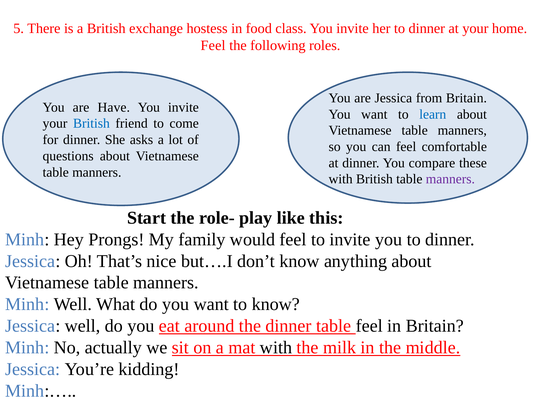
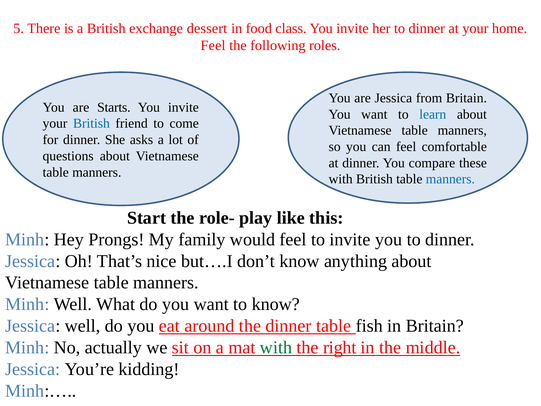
hostess: hostess -> dessert
Have: Have -> Starts
manners at (450, 179) colour: purple -> blue
table feel: feel -> fish
with at (276, 347) colour: black -> green
milk: milk -> right
